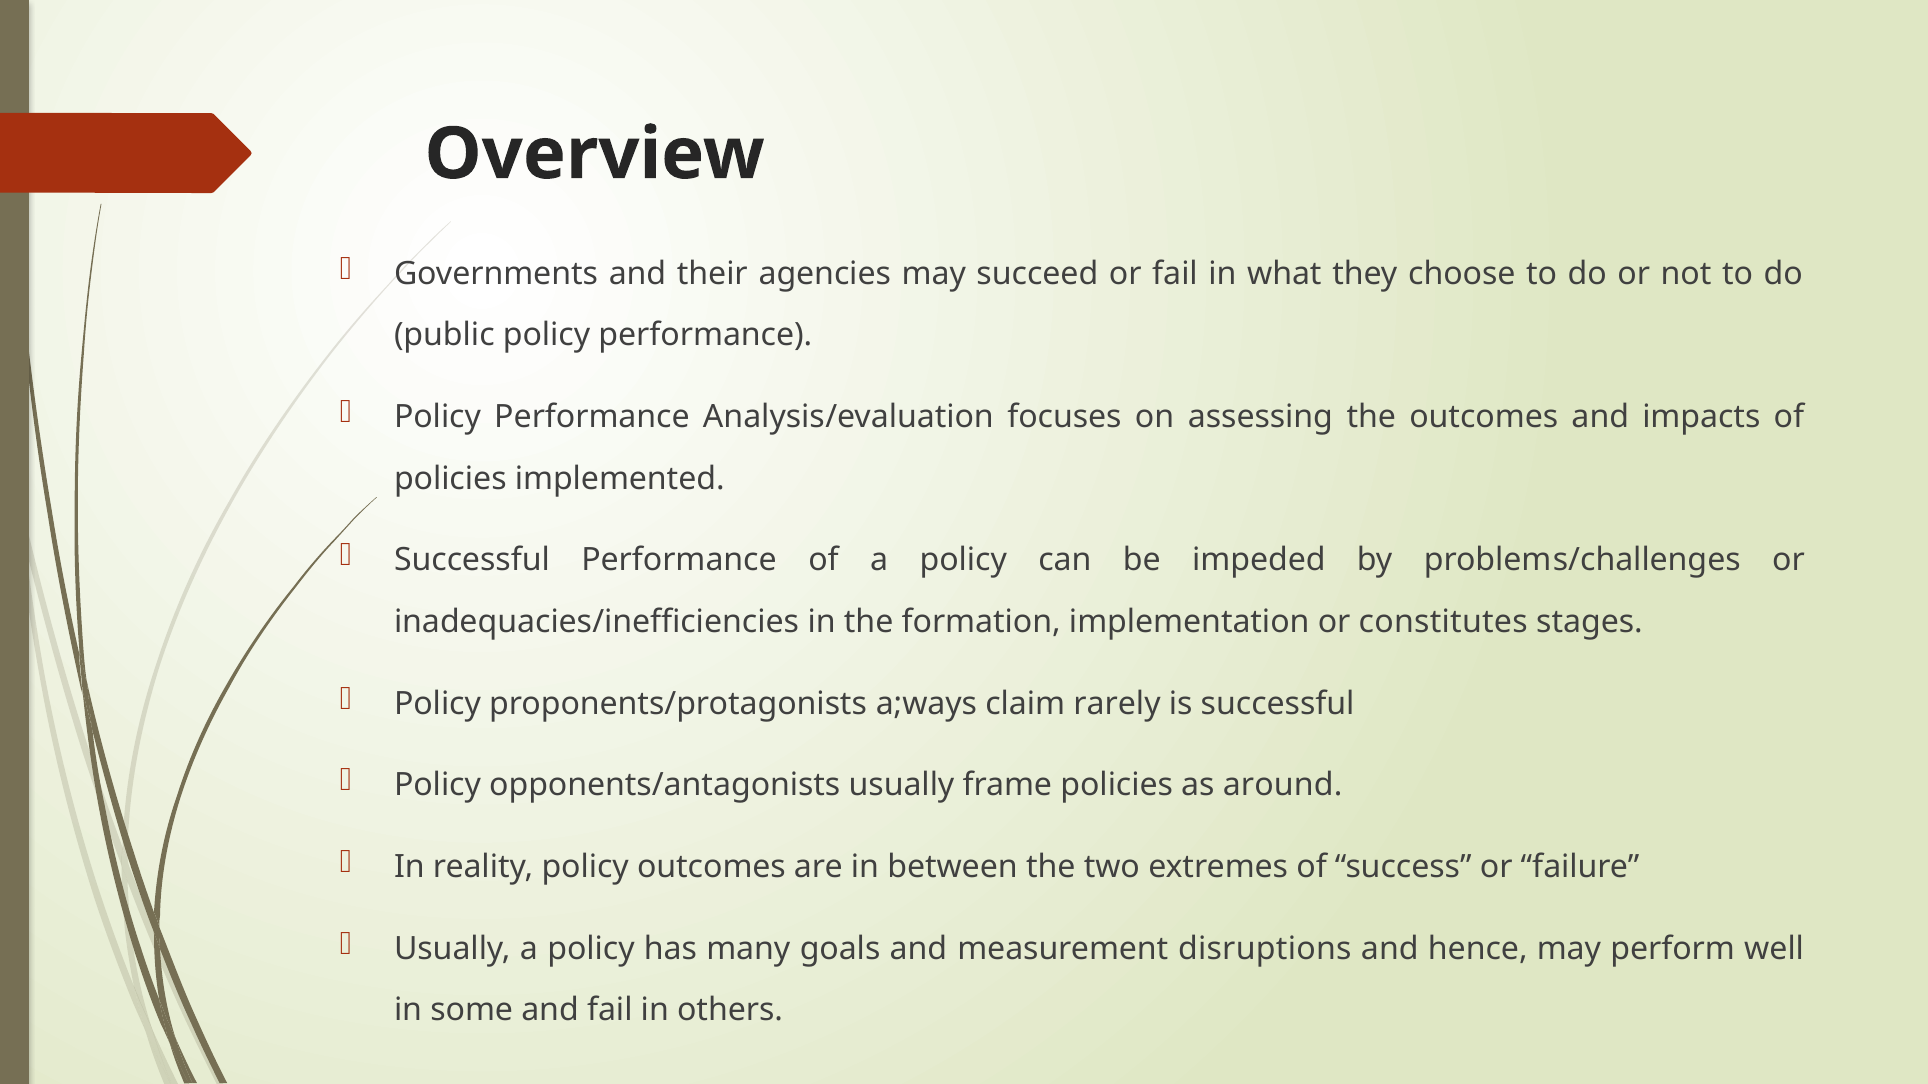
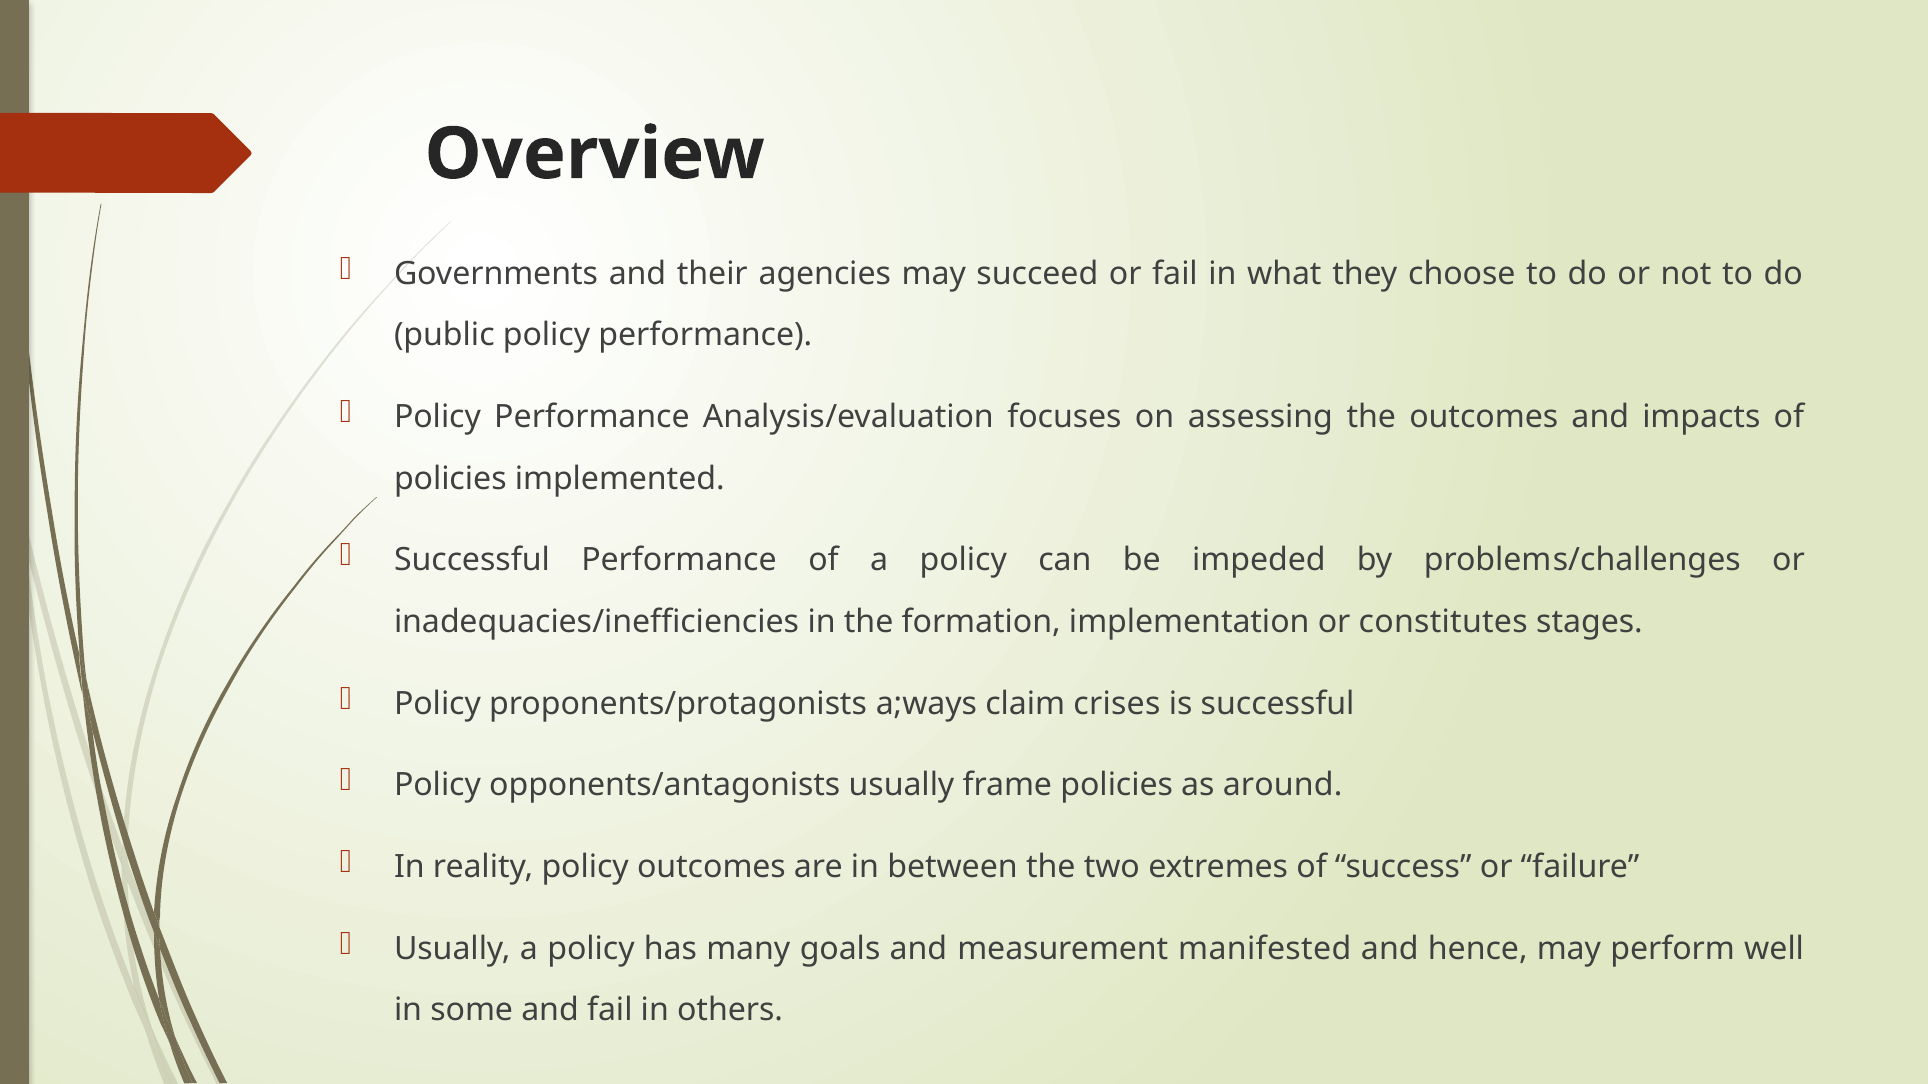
rarely: rarely -> crises
disruptions: disruptions -> manifested
